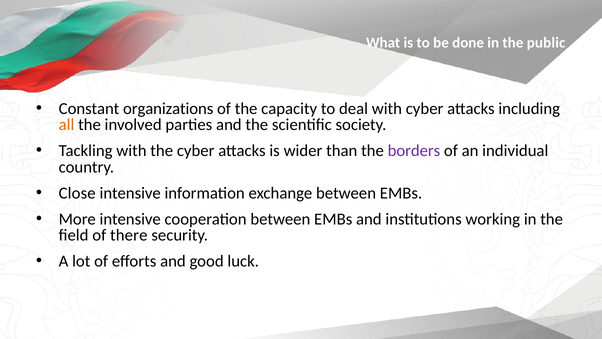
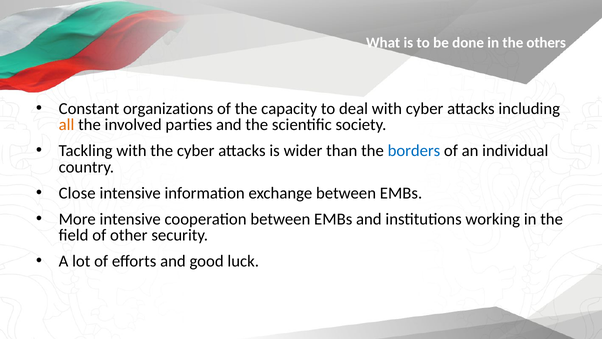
public: public -> others
borders colour: purple -> blue
there: there -> other
